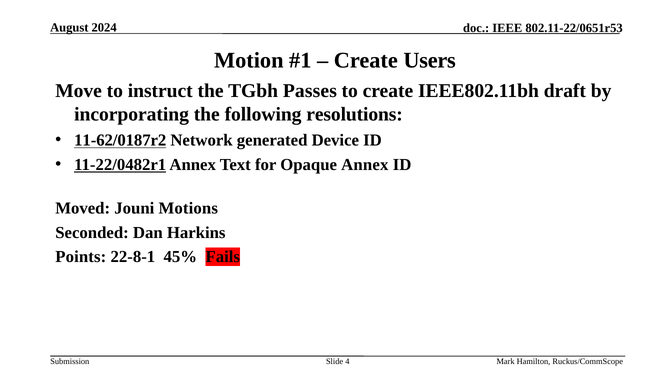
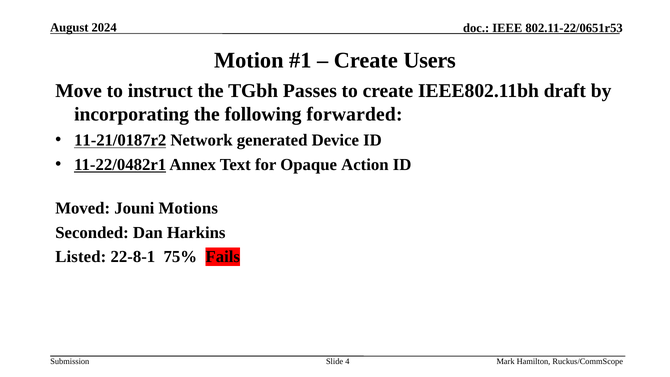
resolutions: resolutions -> forwarded
11-62/0187r2: 11-62/0187r2 -> 11-21/0187r2
Opaque Annex: Annex -> Action
Points: Points -> Listed
45%: 45% -> 75%
